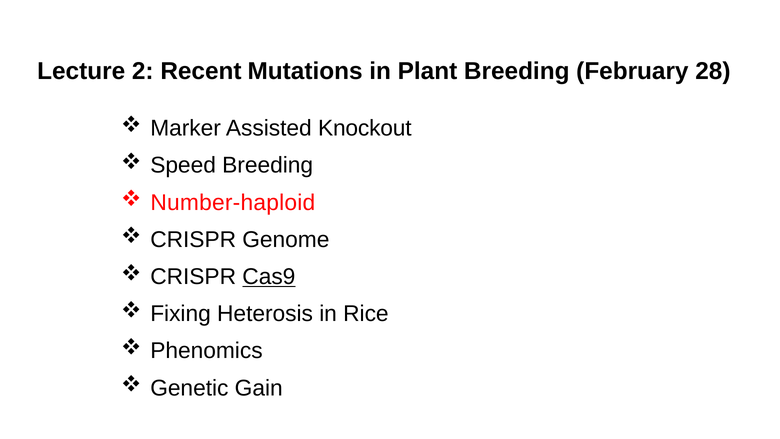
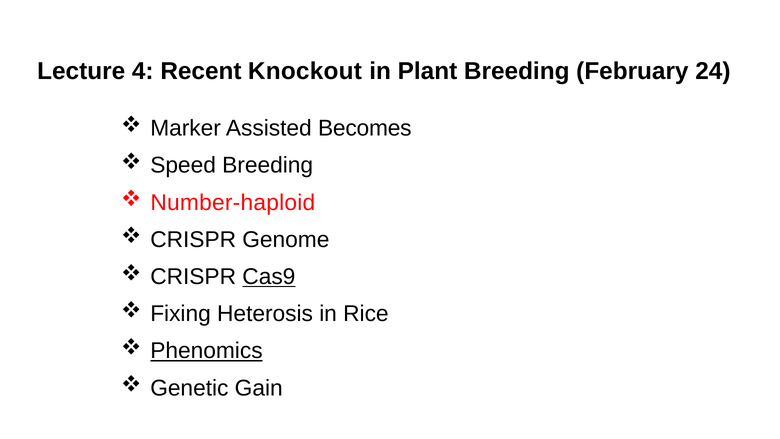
2: 2 -> 4
Mutations: Mutations -> Knockout
28: 28 -> 24
Knockout: Knockout -> Becomes
Phenomics underline: none -> present
